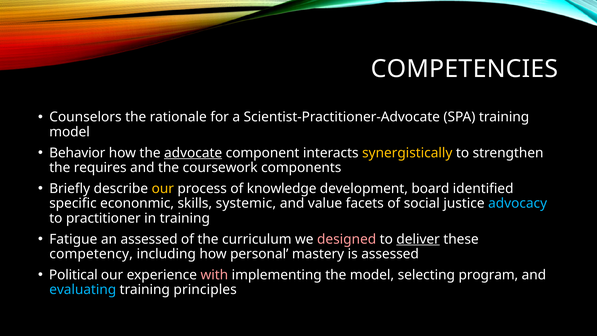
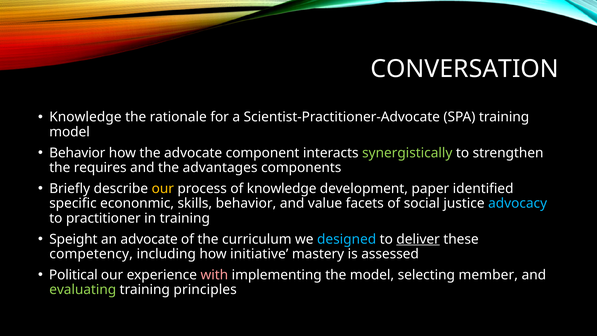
COMPETENCIES: COMPETENCIES -> CONVERSATION
Counselors at (85, 117): Counselors -> Knowledge
advocate at (193, 153) underline: present -> none
synergistically colour: yellow -> light green
coursework: coursework -> advantages
board: board -> paper
skills systemic: systemic -> behavior
Fatigue: Fatigue -> Speight
an assessed: assessed -> advocate
designed colour: pink -> light blue
personal: personal -> initiative
program: program -> member
evaluating colour: light blue -> light green
